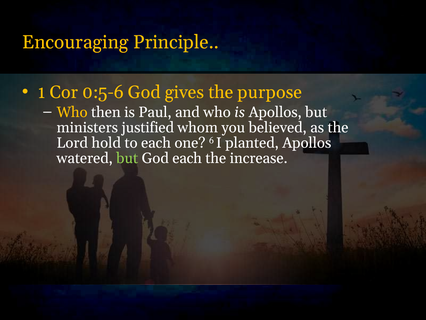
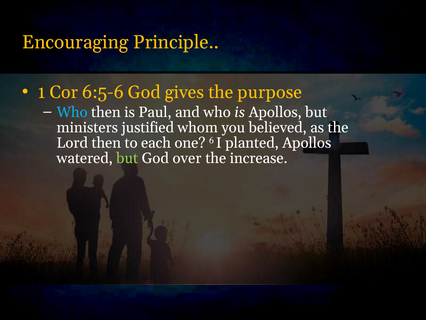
0:5-6: 0:5-6 -> 6:5-6
Who at (72, 112) colour: yellow -> light blue
Lord hold: hold -> then
God each: each -> over
